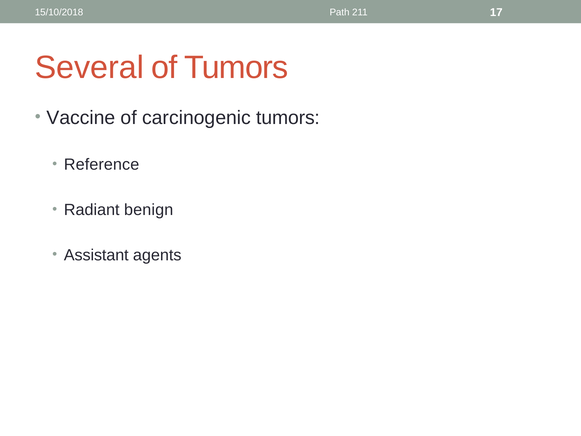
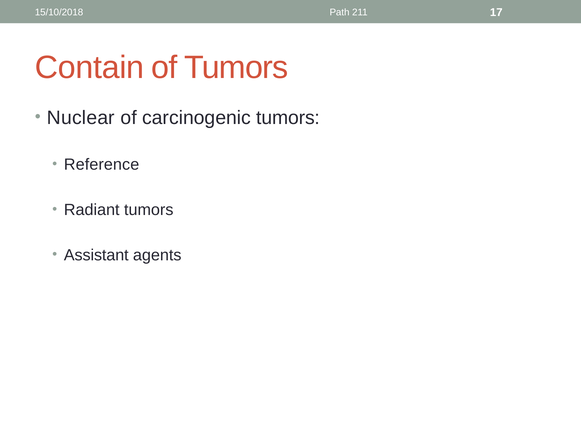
Several: Several -> Contain
Vaccine: Vaccine -> Nuclear
Radiant benign: benign -> tumors
